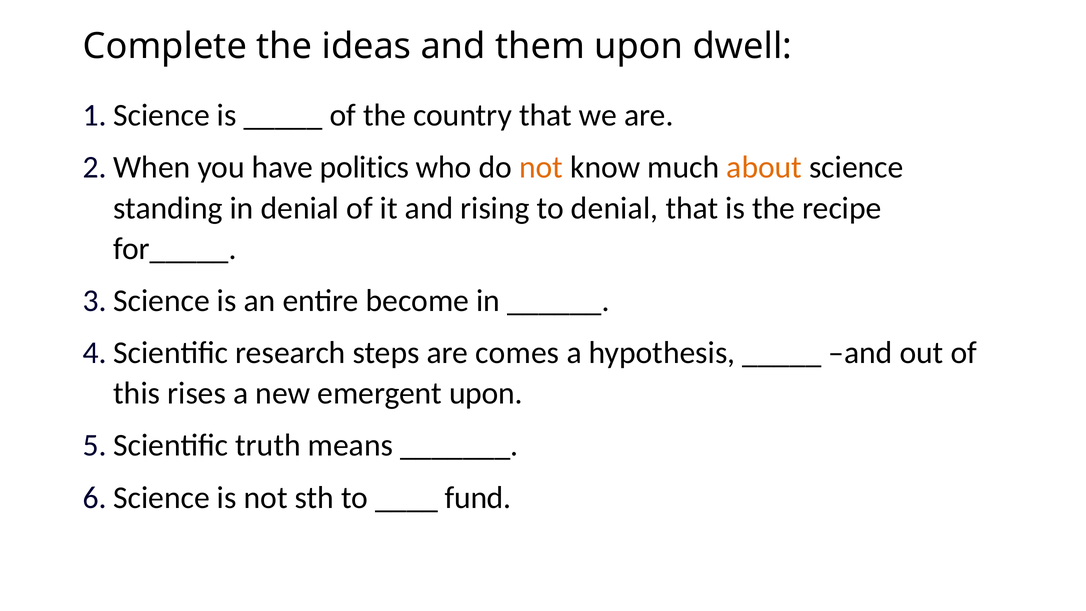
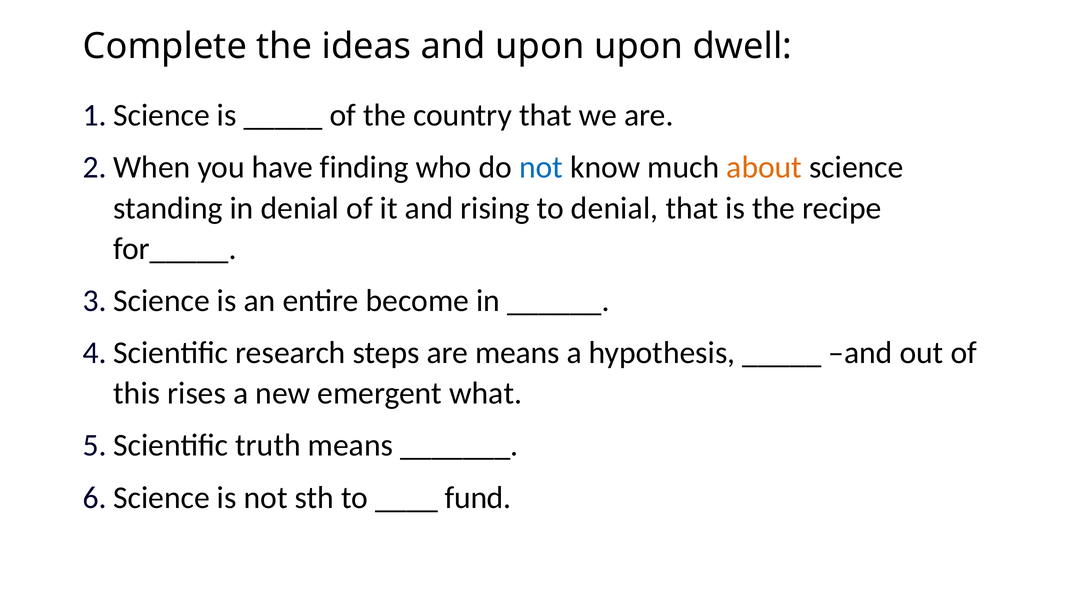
and them: them -> upon
politics: politics -> finding
not at (541, 167) colour: orange -> blue
are comes: comes -> means
emergent upon: upon -> what
